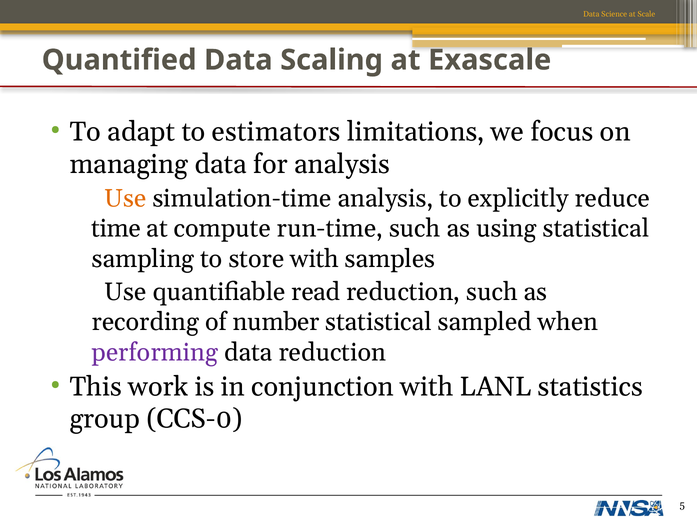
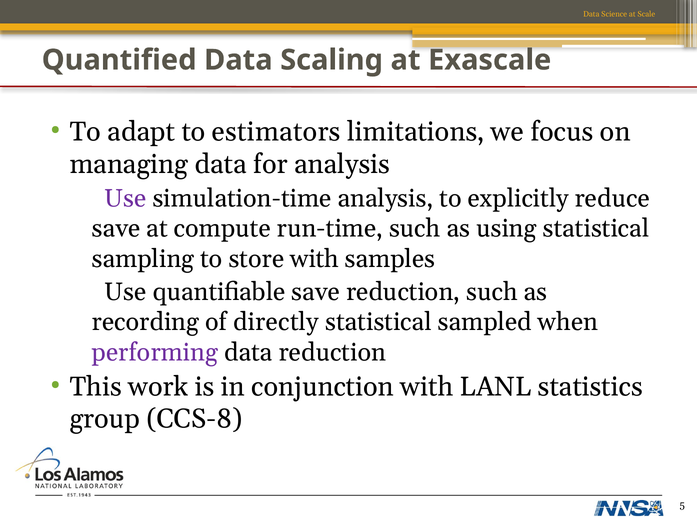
Use at (125, 199) colour: orange -> purple
time at (116, 229): time -> save
quantifiable read: read -> save
number: number -> directly
CCS-0: CCS-0 -> CCS-8
